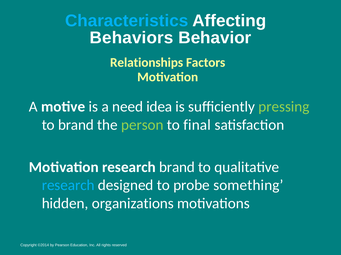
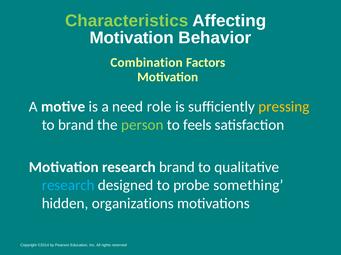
Characteristics colour: light blue -> light green
Behaviors at (132, 38): Behaviors -> Motivation
Relationships: Relationships -> Combination
idea: idea -> role
pressing colour: light green -> yellow
final: final -> feels
